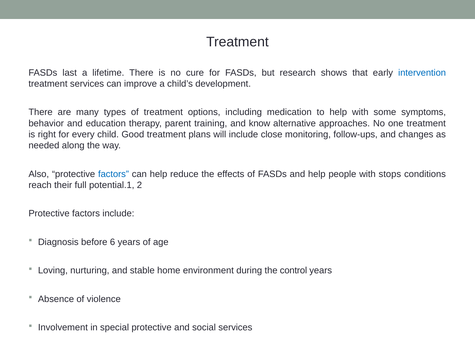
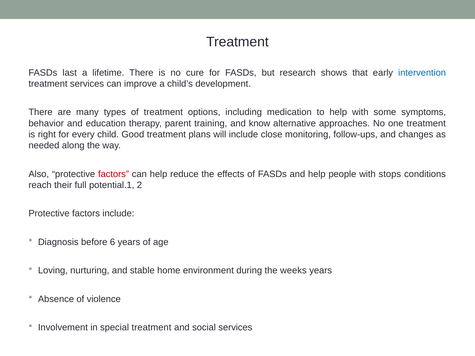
factors at (114, 174) colour: blue -> red
control: control -> weeks
special protective: protective -> treatment
